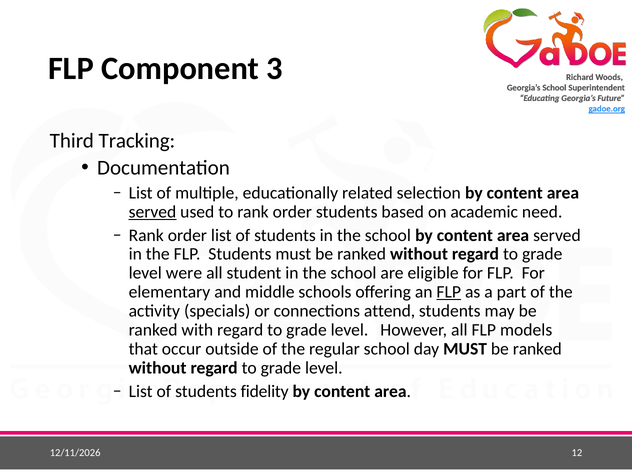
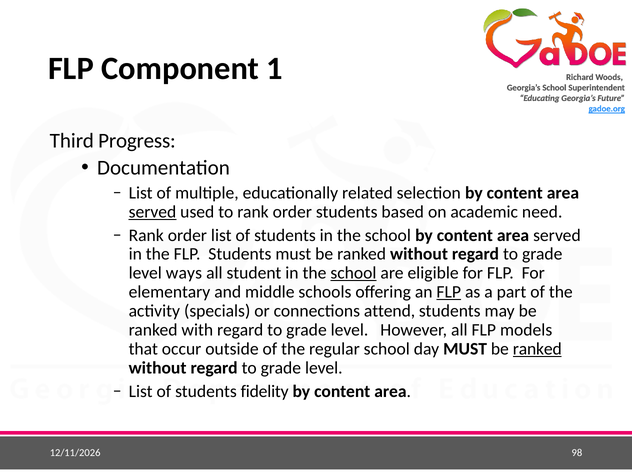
3: 3 -> 1
Tracking: Tracking -> Progress
were: were -> ways
school at (353, 273) underline: none -> present
ranked at (537, 349) underline: none -> present
12: 12 -> 98
